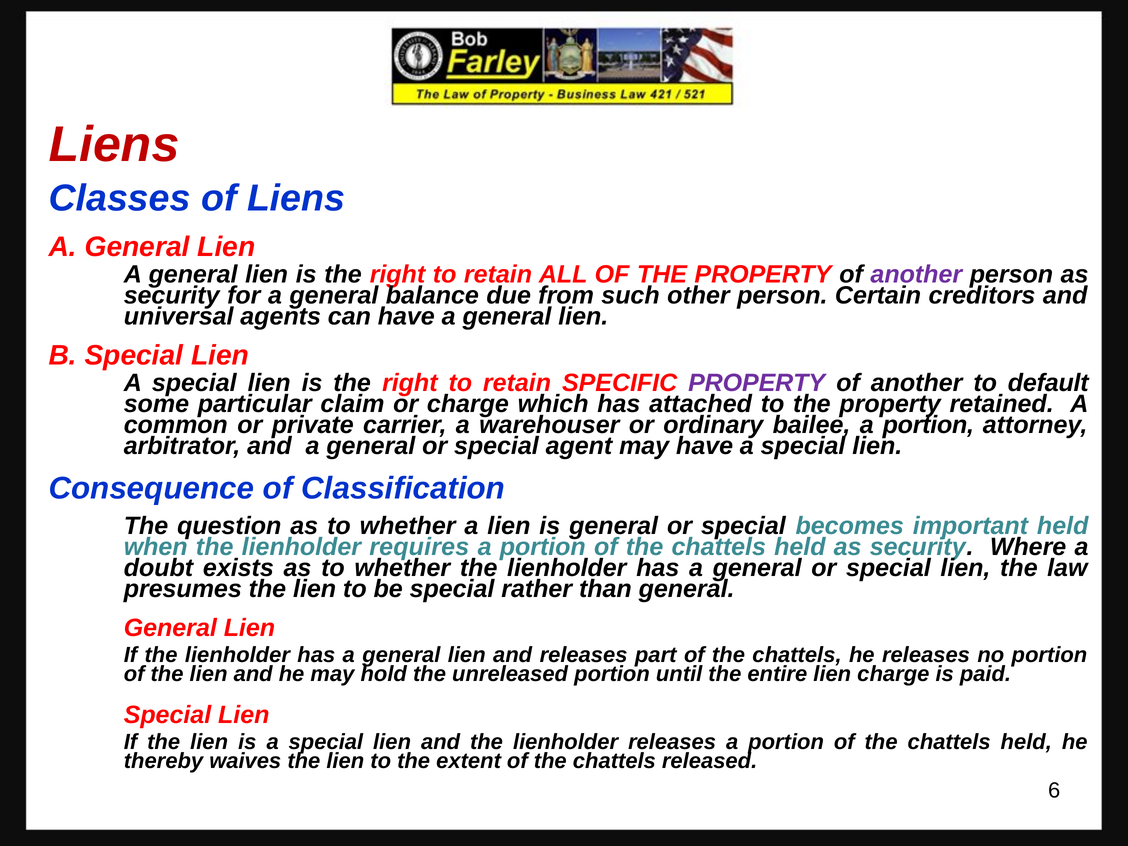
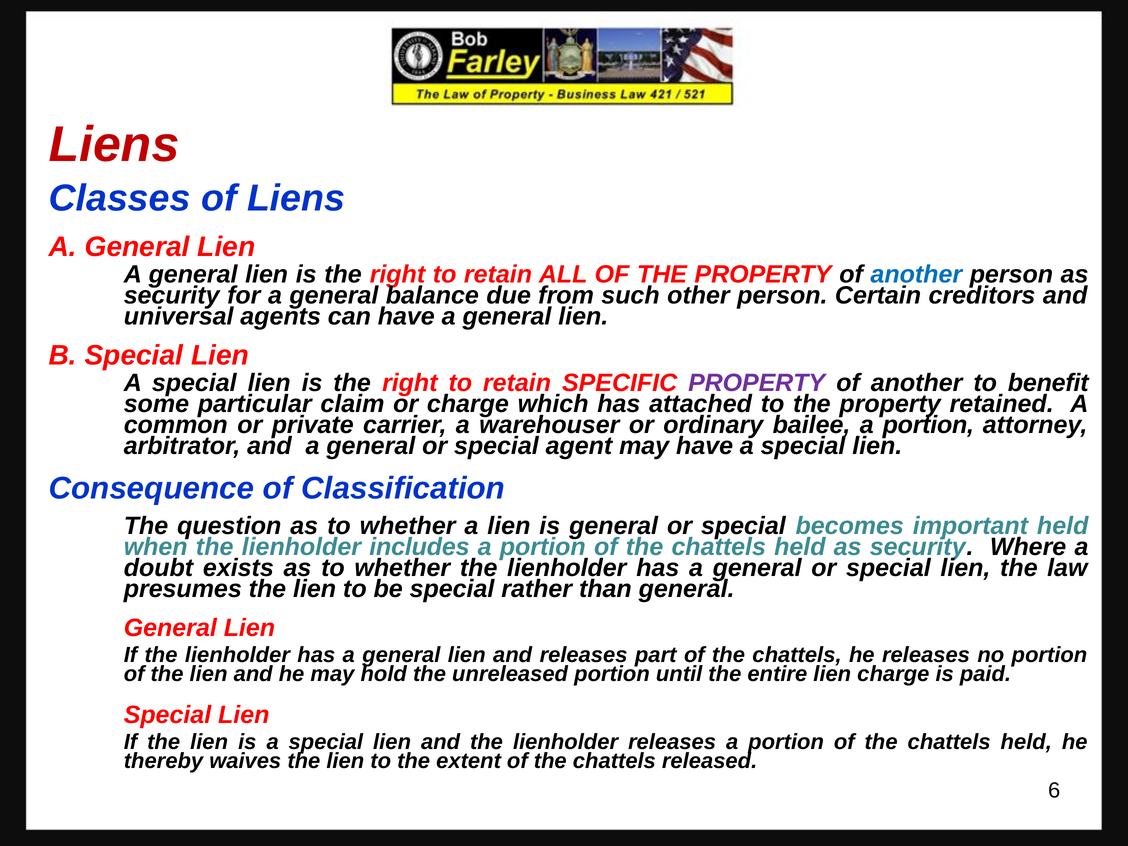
another at (916, 274) colour: purple -> blue
default: default -> benefit
requires: requires -> includes
